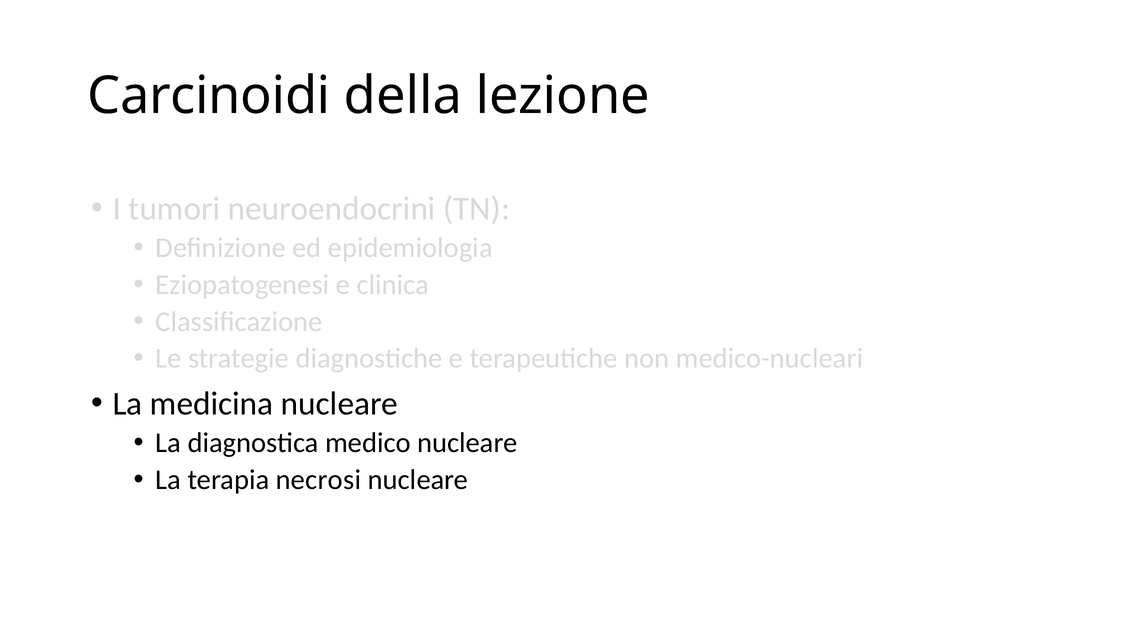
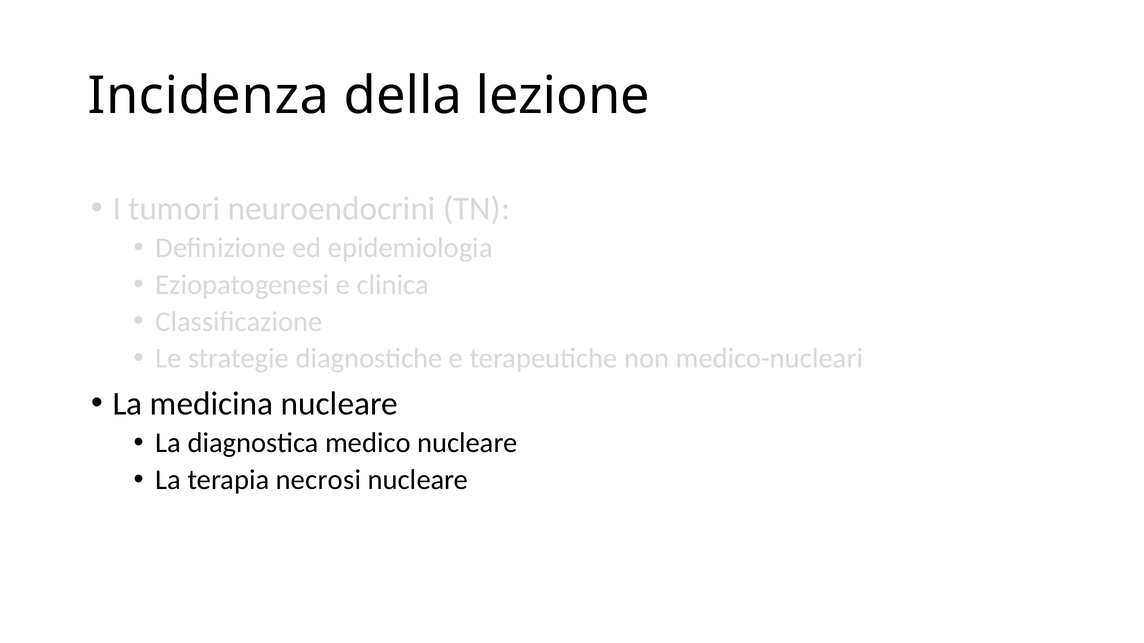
Carcinoidi: Carcinoidi -> Incidenza
